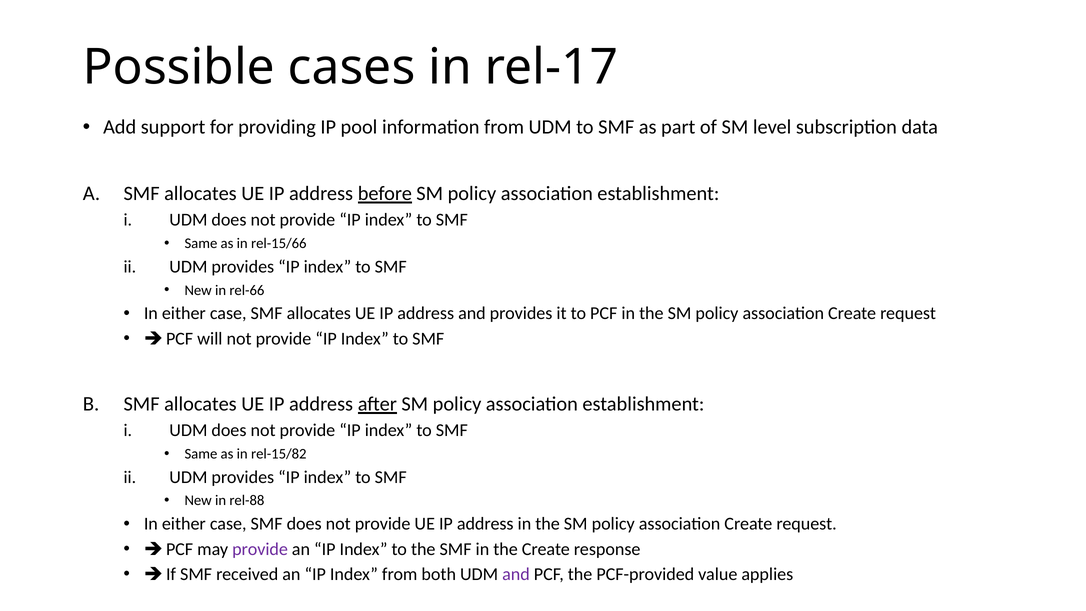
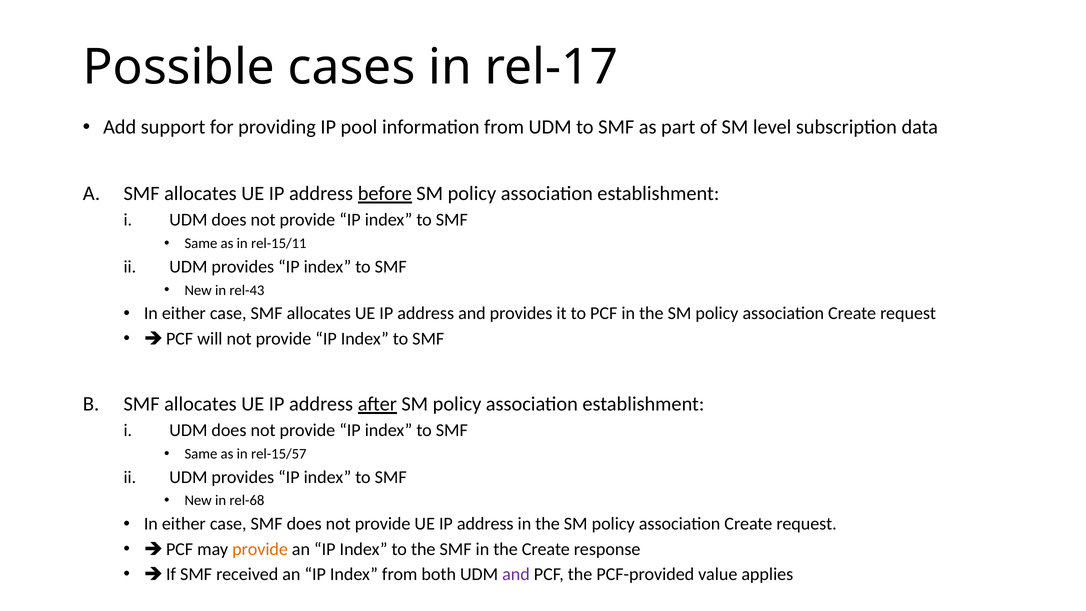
rel-15/66: rel-15/66 -> rel-15/11
rel-66: rel-66 -> rel-43
rel-15/82: rel-15/82 -> rel-15/57
rel-88: rel-88 -> rel-68
provide at (260, 549) colour: purple -> orange
